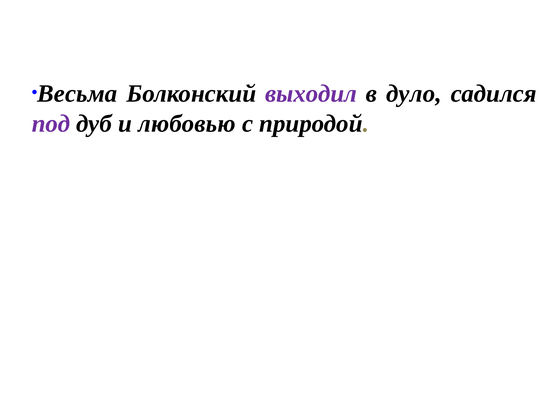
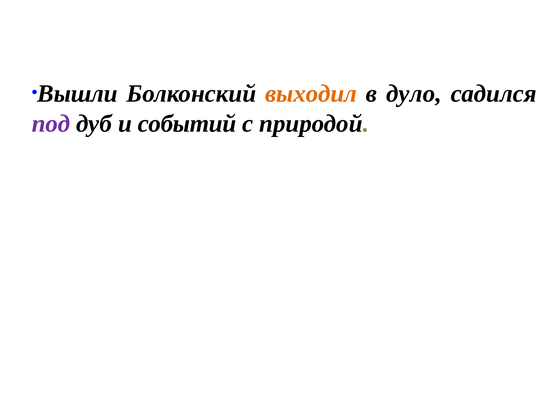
Весьма: Весьма -> Вышли
выходил colour: purple -> orange
любовью: любовью -> событий
